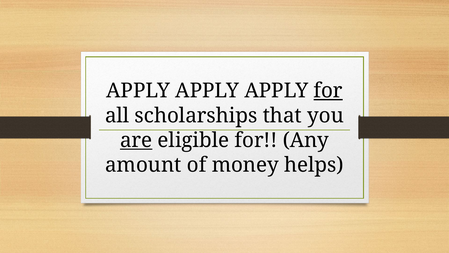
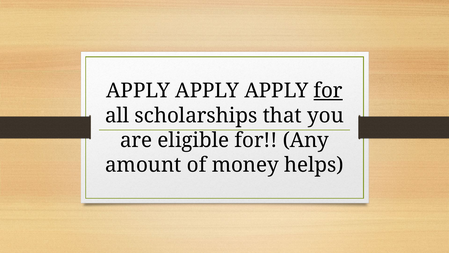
are underline: present -> none
